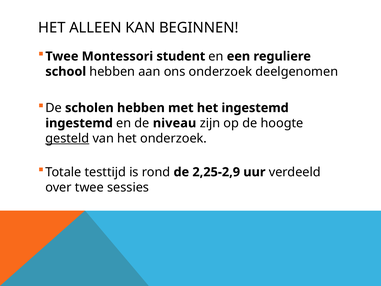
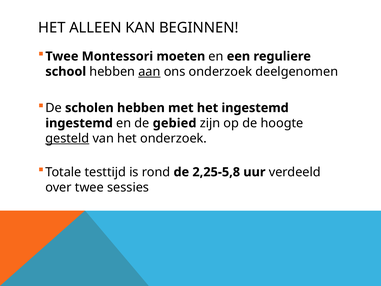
student: student -> moeten
aan underline: none -> present
niveau: niveau -> gebied
2,25-2,9: 2,25-2,9 -> 2,25-5,8
